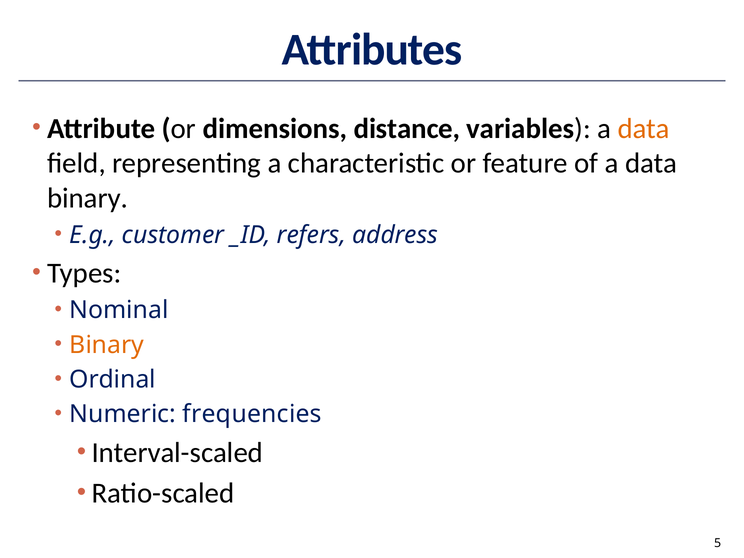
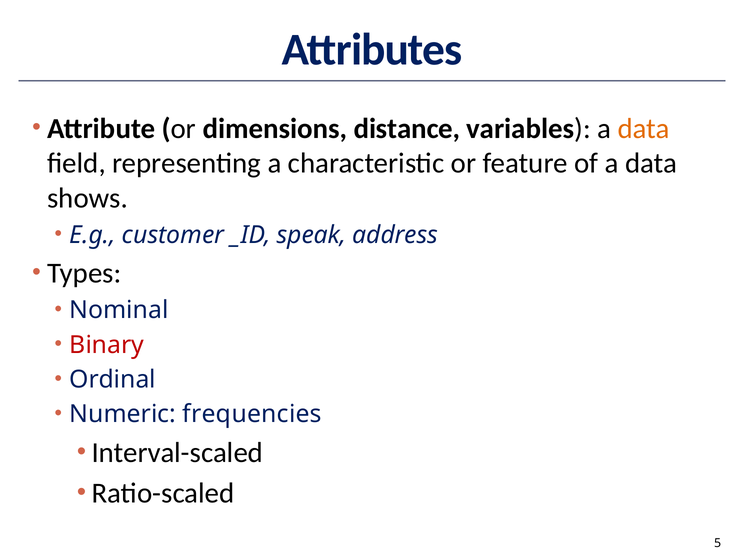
binary at (88, 198): binary -> shows
refers: refers -> speak
Binary at (107, 345) colour: orange -> red
